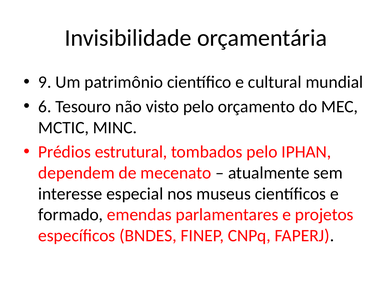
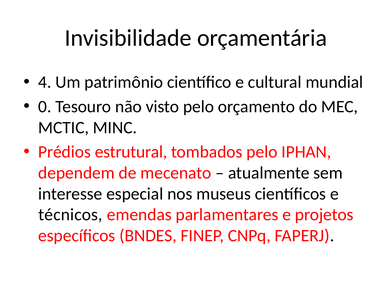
9: 9 -> 4
6: 6 -> 0
formado: formado -> técnicos
